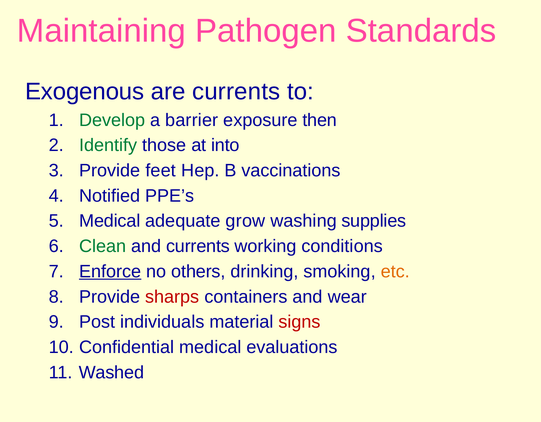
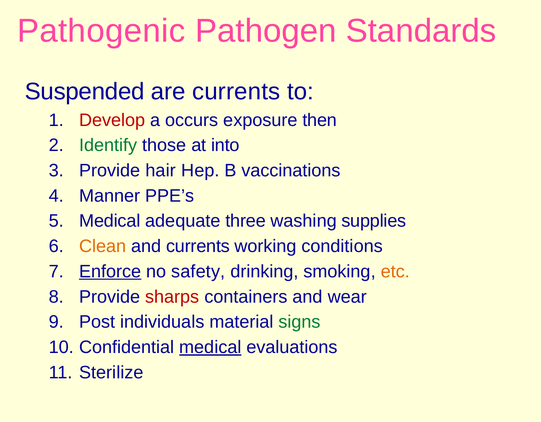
Maintaining: Maintaining -> Pathogenic
Exogenous: Exogenous -> Suspended
Develop colour: green -> red
barrier: barrier -> occurs
feet: feet -> hair
Notified: Notified -> Manner
grow: grow -> three
Clean colour: green -> orange
others: others -> safety
signs colour: red -> green
medical at (210, 347) underline: none -> present
Washed: Washed -> Sterilize
